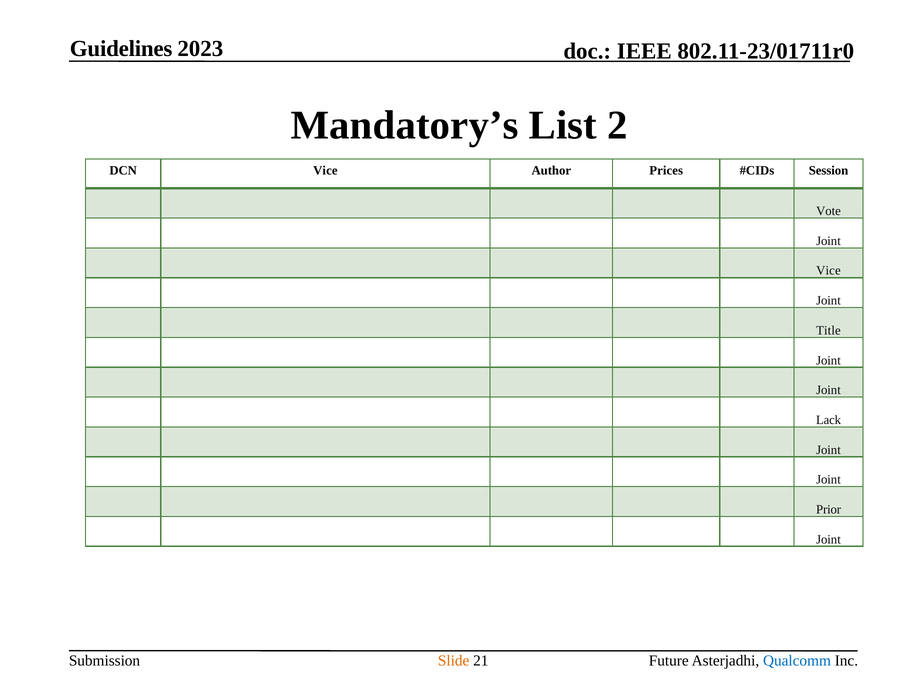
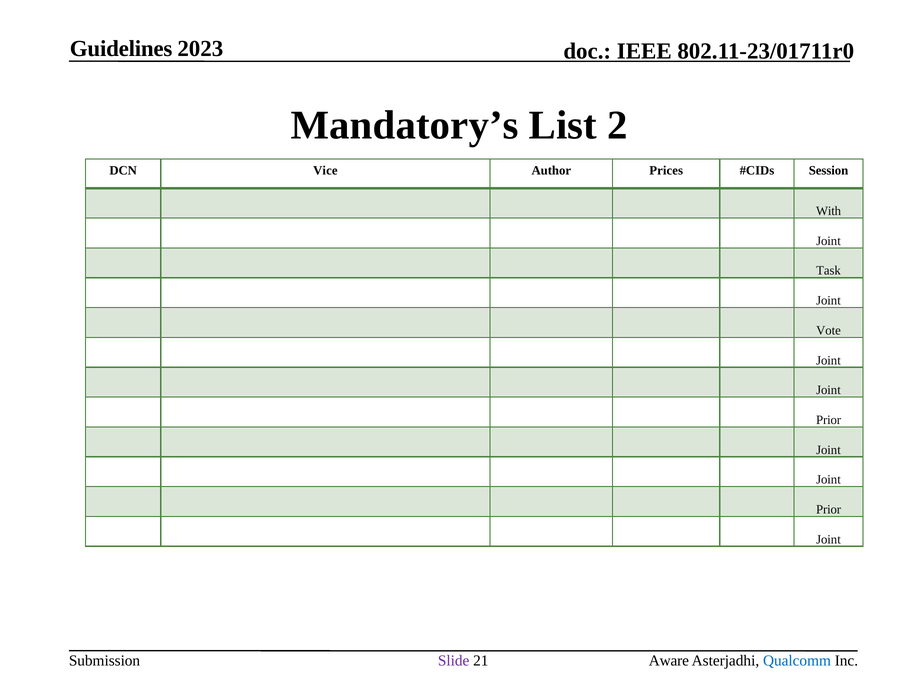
Vote: Vote -> With
Vice at (828, 271): Vice -> Task
Title: Title -> Vote
Lack at (829, 420): Lack -> Prior
Slide colour: orange -> purple
Future: Future -> Aware
